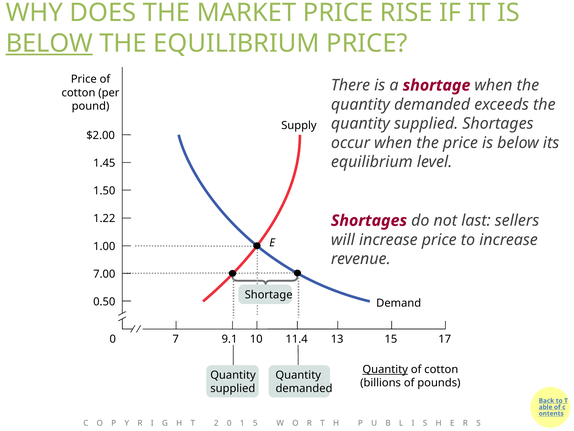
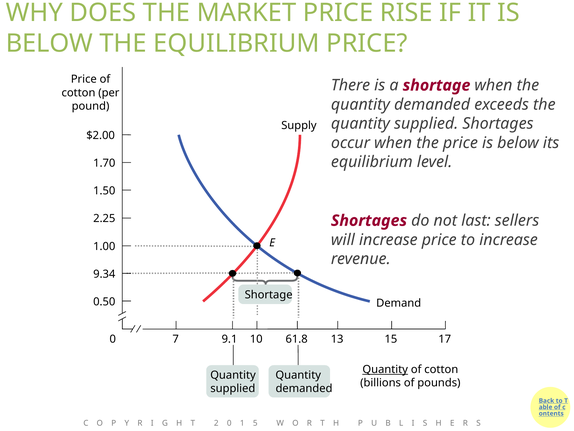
BELOW at (49, 43) underline: present -> none
1.45: 1.45 -> 1.70
1.22: 1.22 -> 2.25
7.00: 7.00 -> 9.34
11.4: 11.4 -> 61.8
